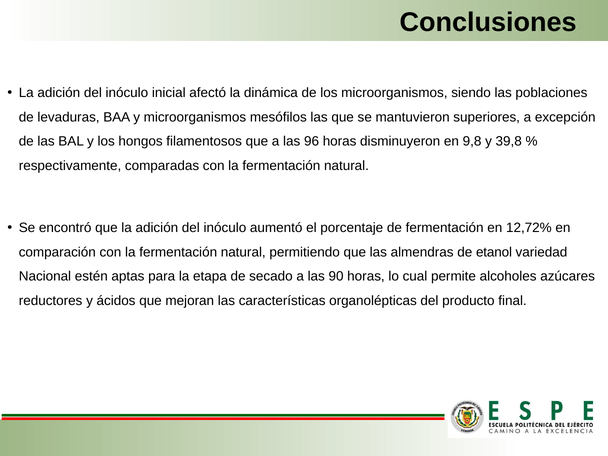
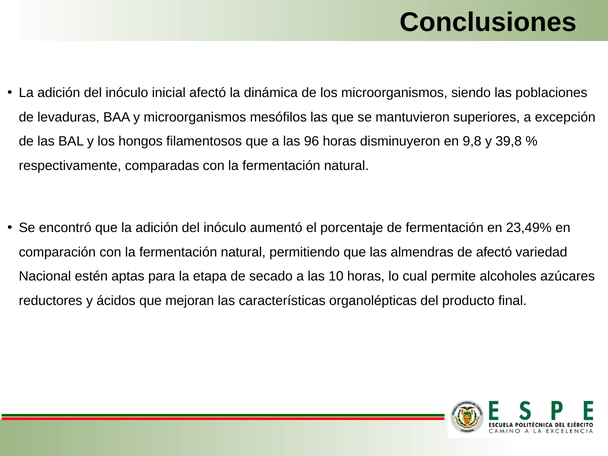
12,72%: 12,72% -> 23,49%
de etanol: etanol -> afectó
90: 90 -> 10
